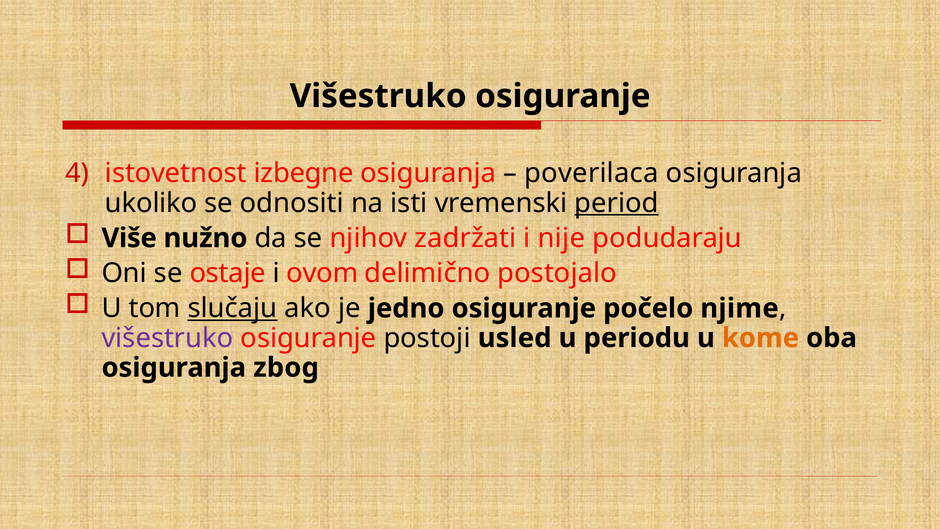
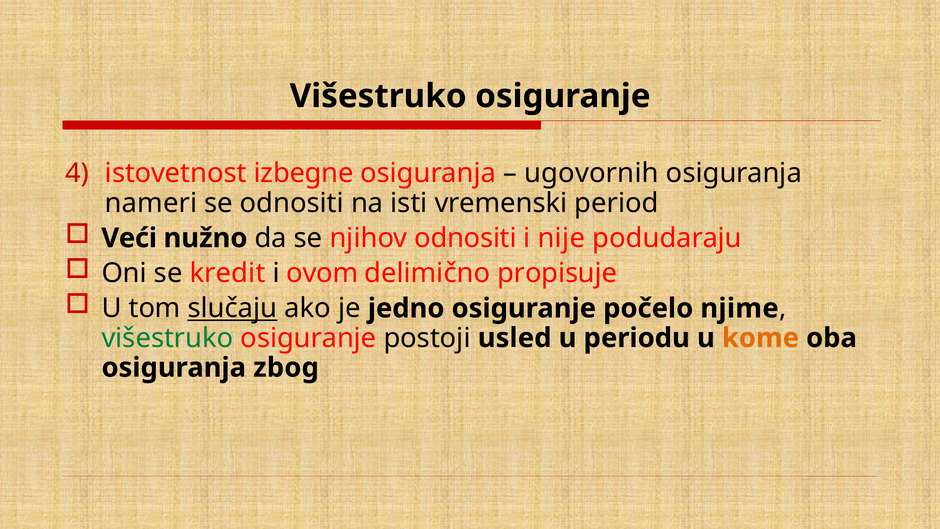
poverilaca: poverilaca -> ugovornih
ukoliko: ukoliko -> nameri
period underline: present -> none
Više: Više -> Veći
njihov zadržati: zadržati -> odnositi
ostaje: ostaje -> kredit
postojalo: postojalo -> propisuje
višestruko at (167, 338) colour: purple -> green
